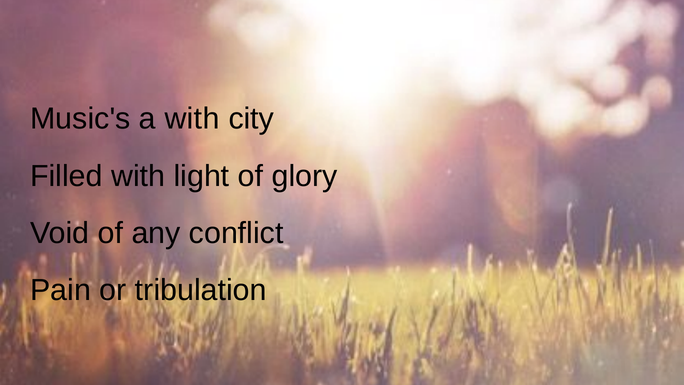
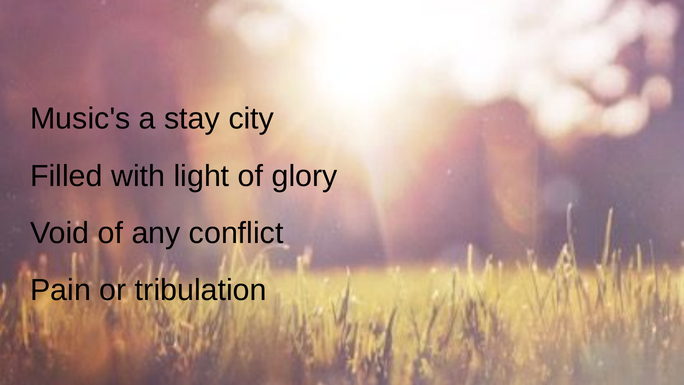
a with: with -> stay
